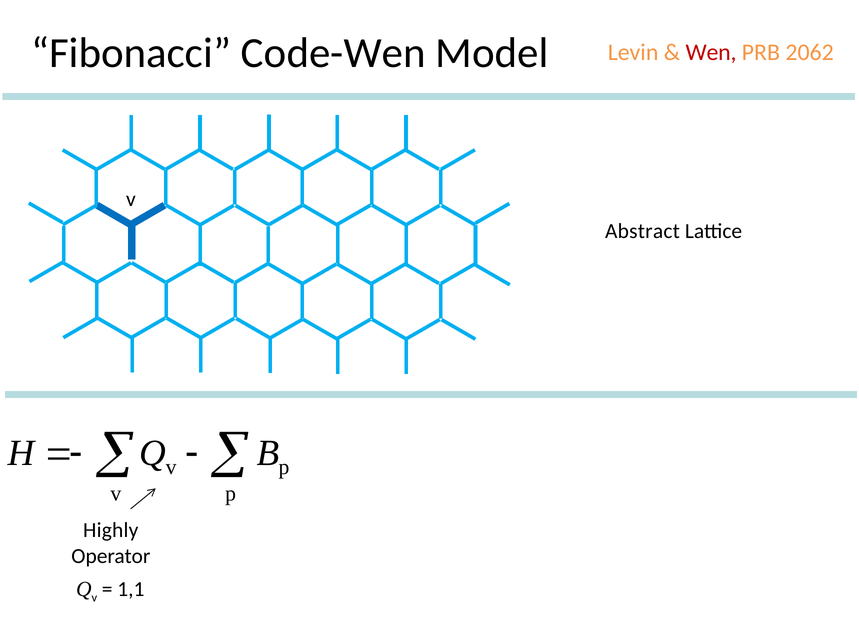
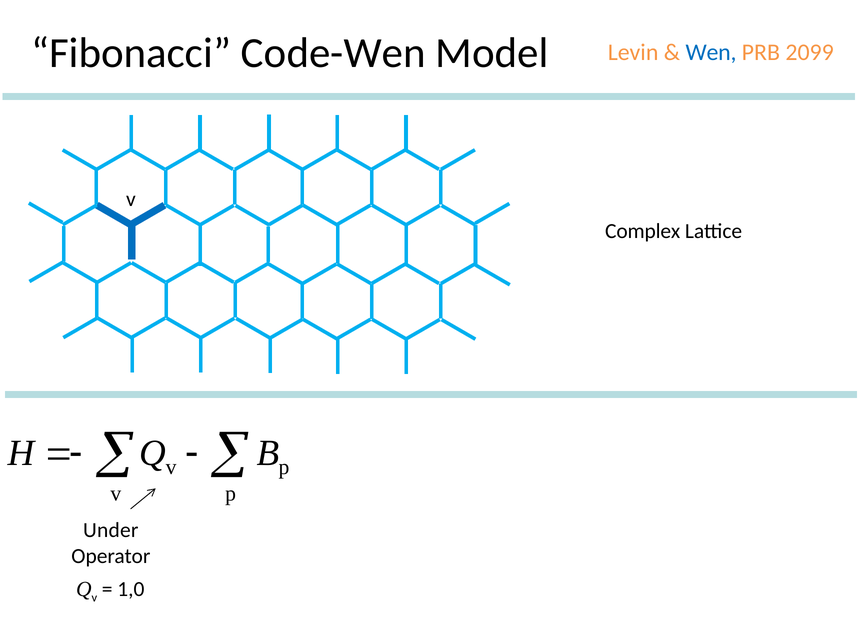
Wen colour: red -> blue
2062: 2062 -> 2099
Abstract: Abstract -> Complex
Highly: Highly -> Under
1,1: 1,1 -> 1,0
